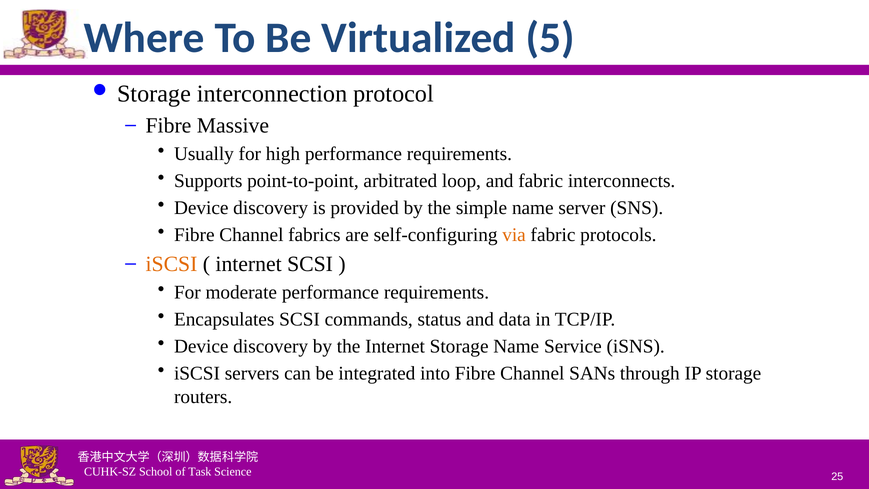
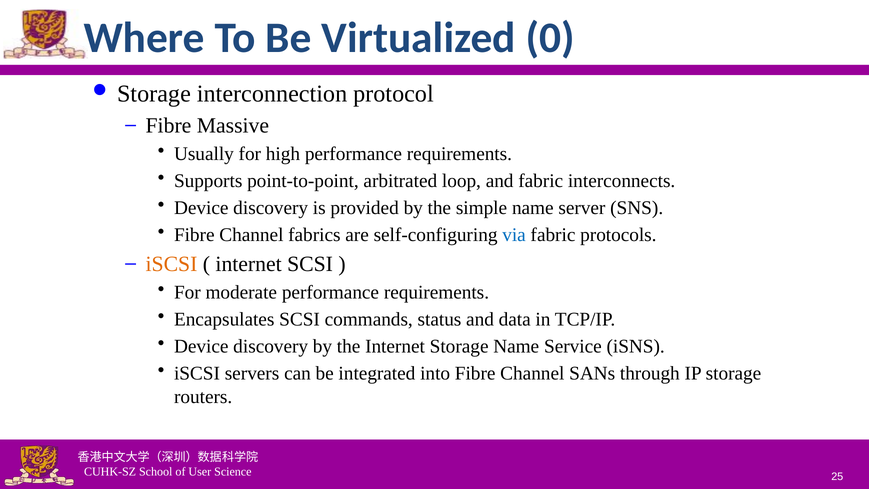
5: 5 -> 0
via colour: orange -> blue
Task: Task -> User
